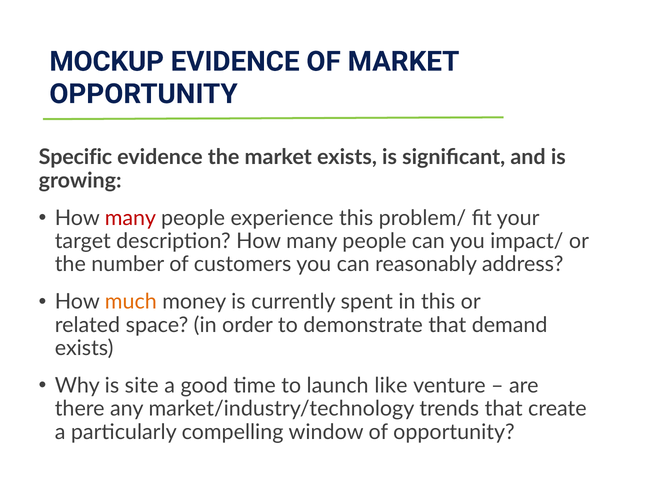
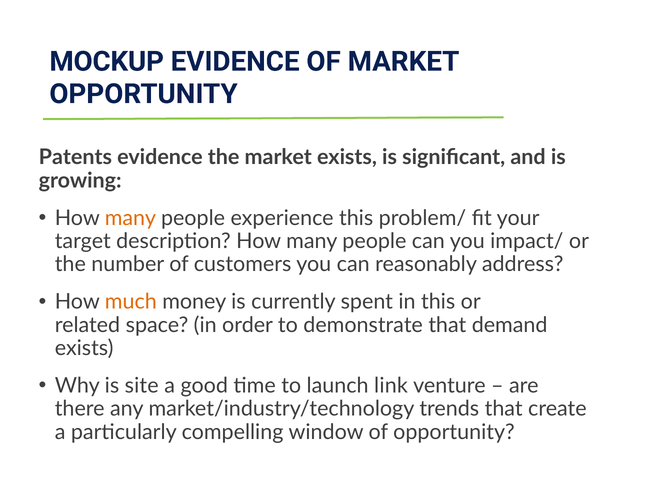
Specific: Specific -> Patents
many at (130, 218) colour: red -> orange
like: like -> link
